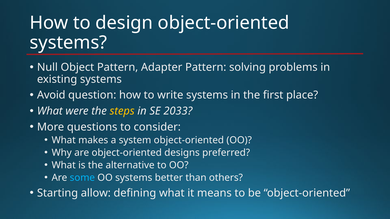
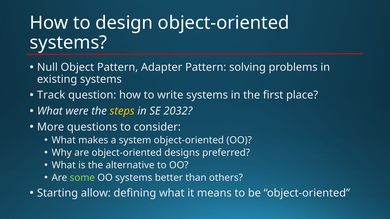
Avoid: Avoid -> Track
2033: 2033 -> 2032
some colour: light blue -> light green
